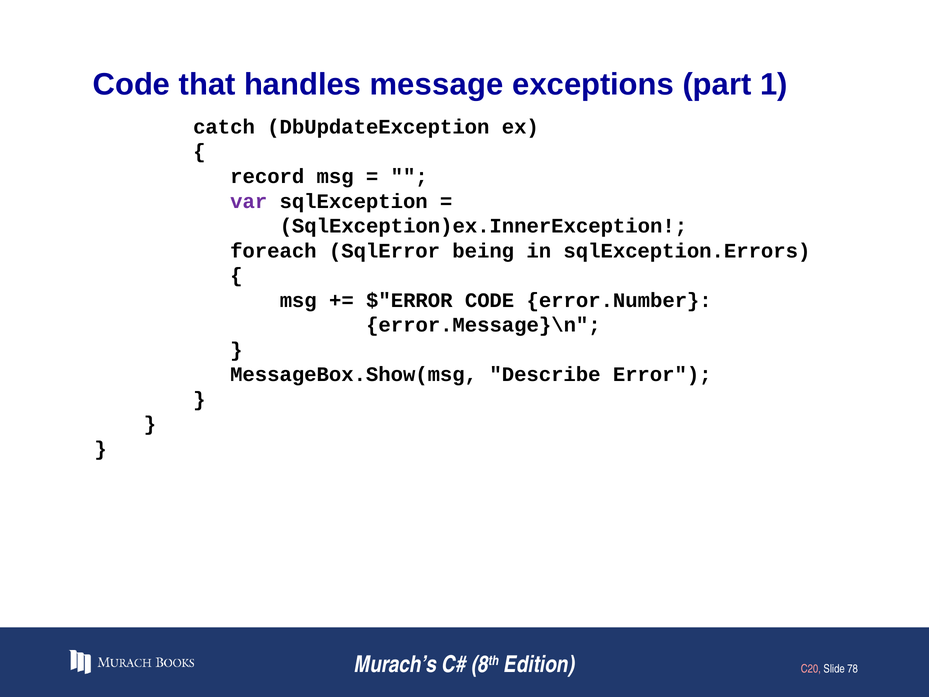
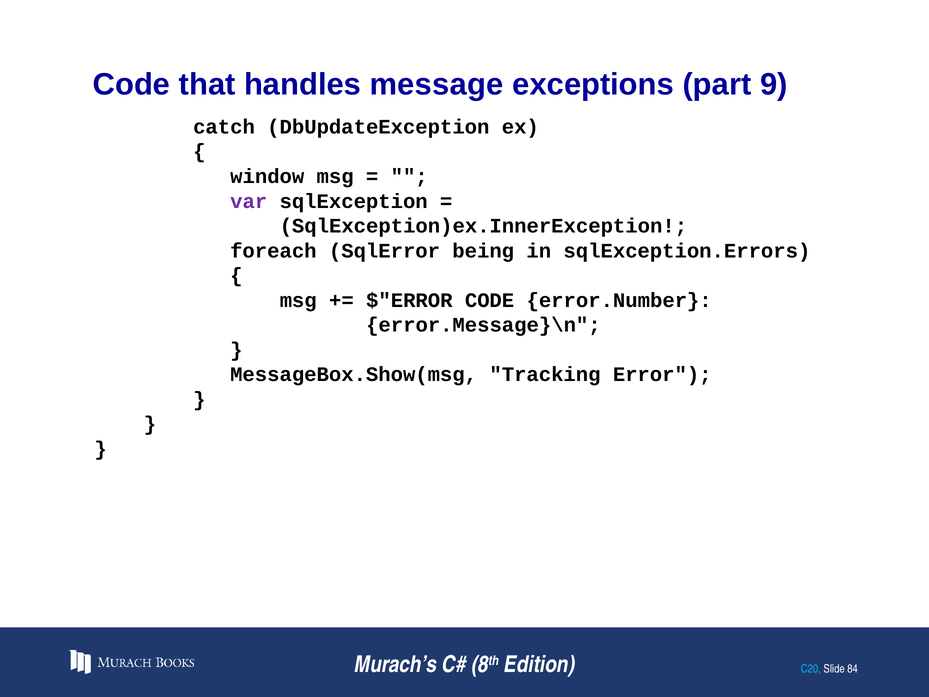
1: 1 -> 9
record: record -> window
Describe: Describe -> Tracking
C20 colour: pink -> light blue
78: 78 -> 84
